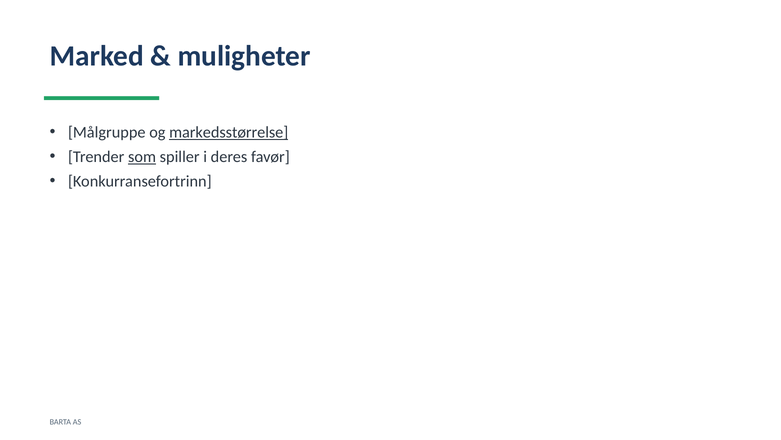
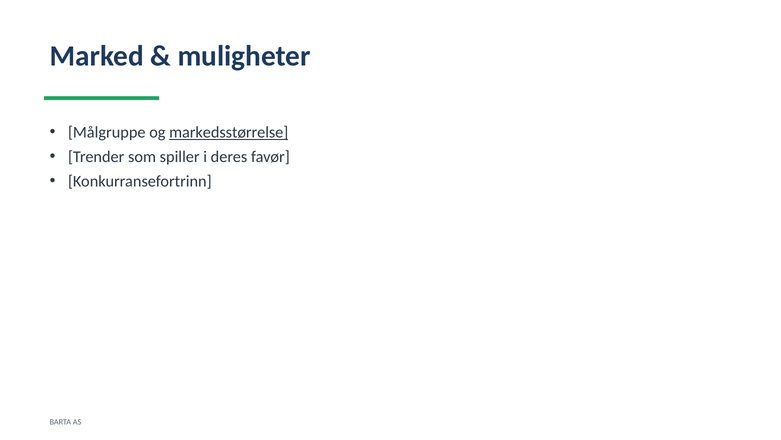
som underline: present -> none
